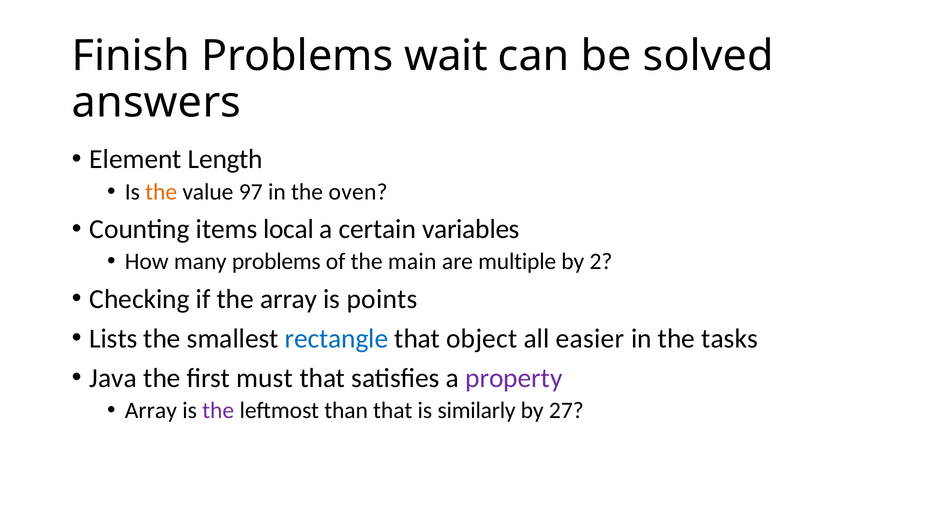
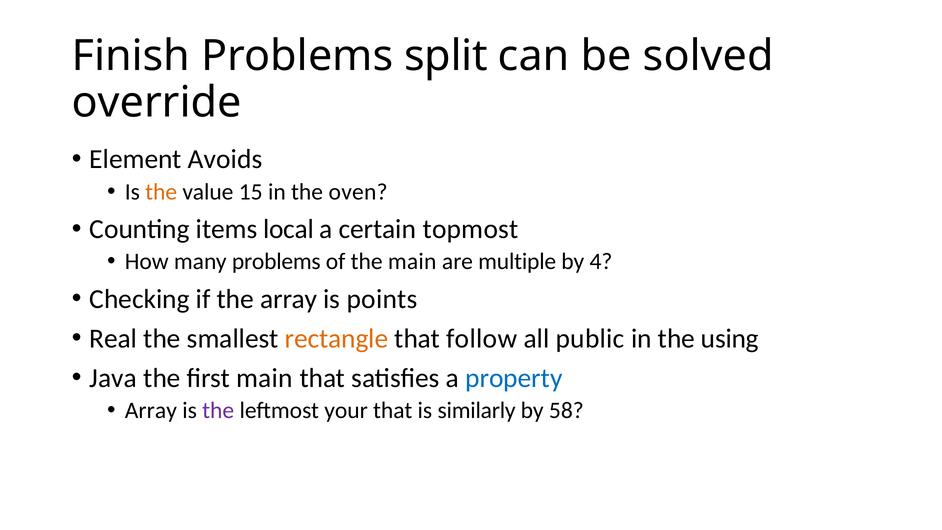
wait: wait -> split
answers: answers -> override
Length: Length -> Avoids
97: 97 -> 15
variables: variables -> topmost
2: 2 -> 4
Lists: Lists -> Real
rectangle colour: blue -> orange
object: object -> follow
easier: easier -> public
tasks: tasks -> using
first must: must -> main
property colour: purple -> blue
than: than -> your
27: 27 -> 58
